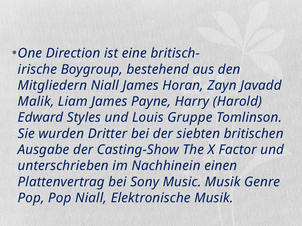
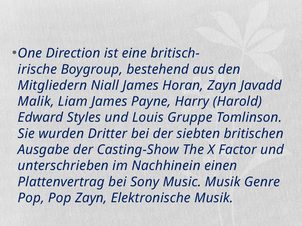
Pop Niall: Niall -> Zayn
